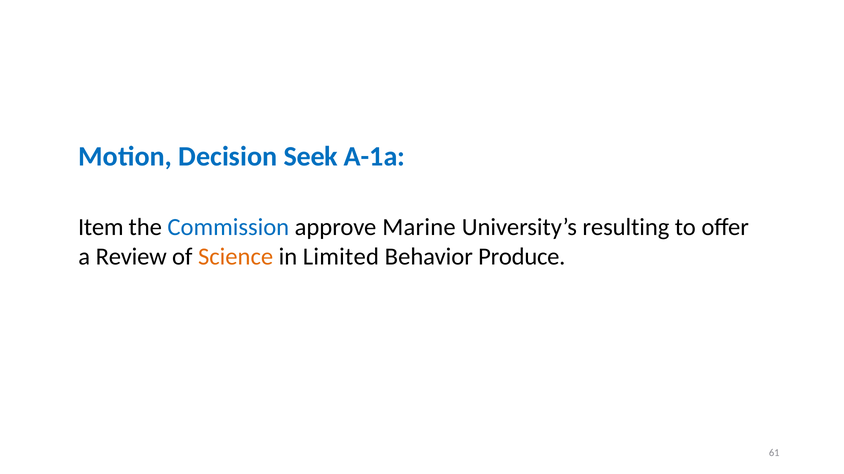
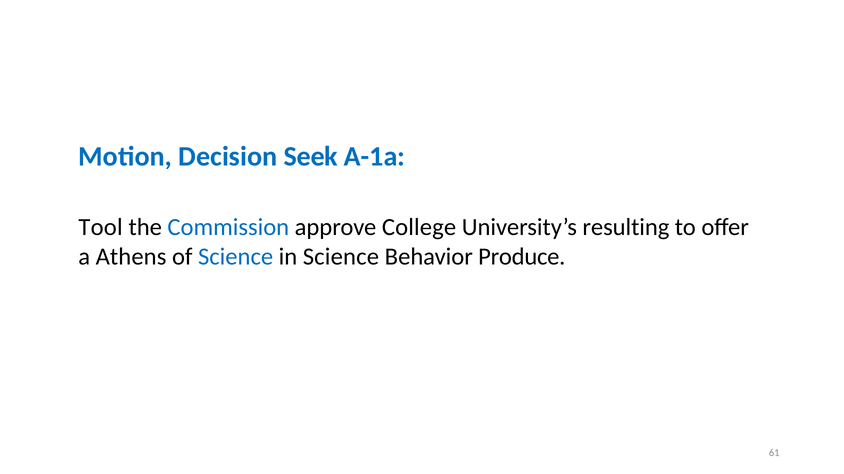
Item: Item -> Tool
Marine: Marine -> College
Review: Review -> Athens
Science at (236, 257) colour: orange -> blue
in Limited: Limited -> Science
